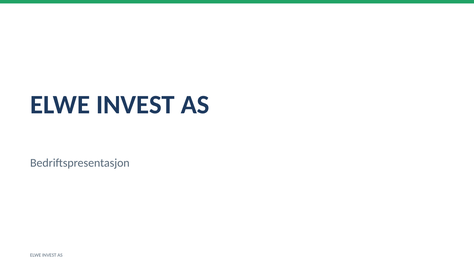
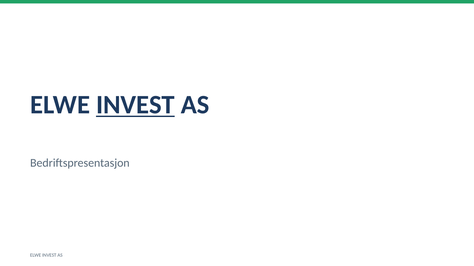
INVEST at (135, 105) underline: none -> present
